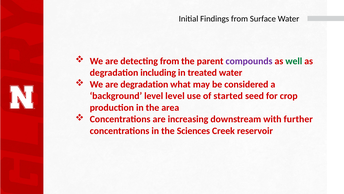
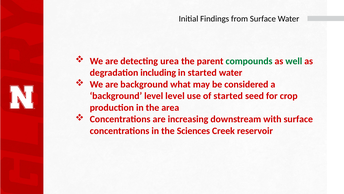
detecting from: from -> urea
compounds colour: purple -> green
in treated: treated -> started
are degradation: degradation -> background
with further: further -> surface
